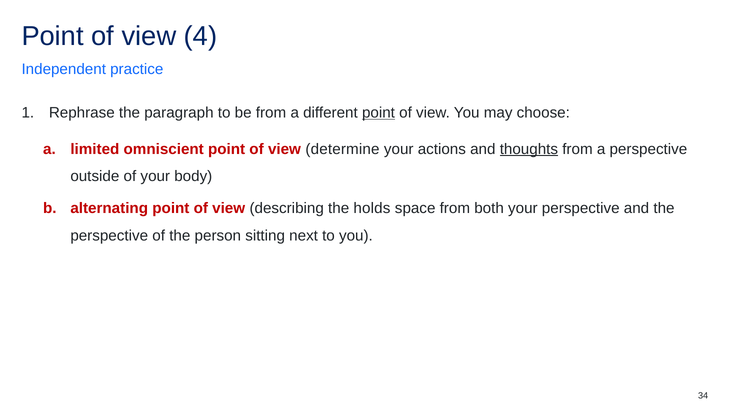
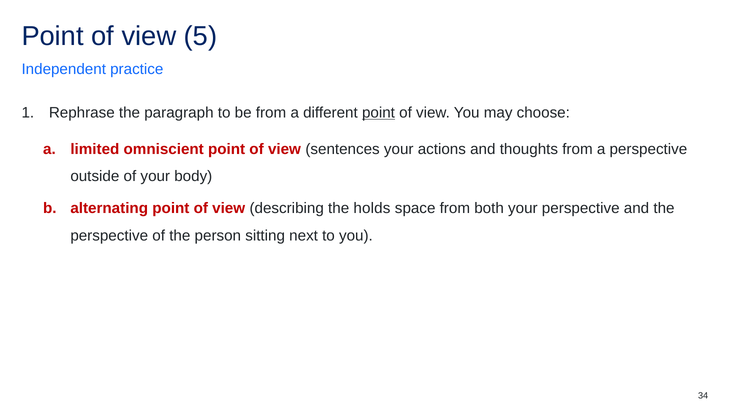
4: 4 -> 5
determine: determine -> sentences
thoughts underline: present -> none
